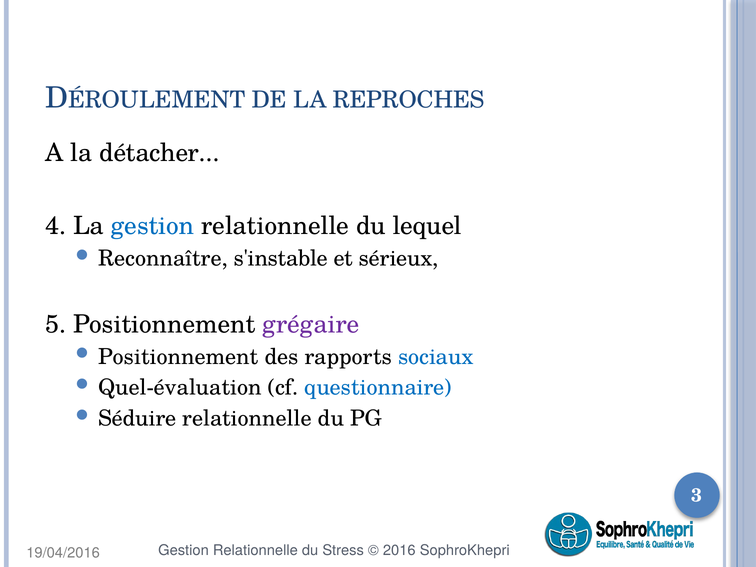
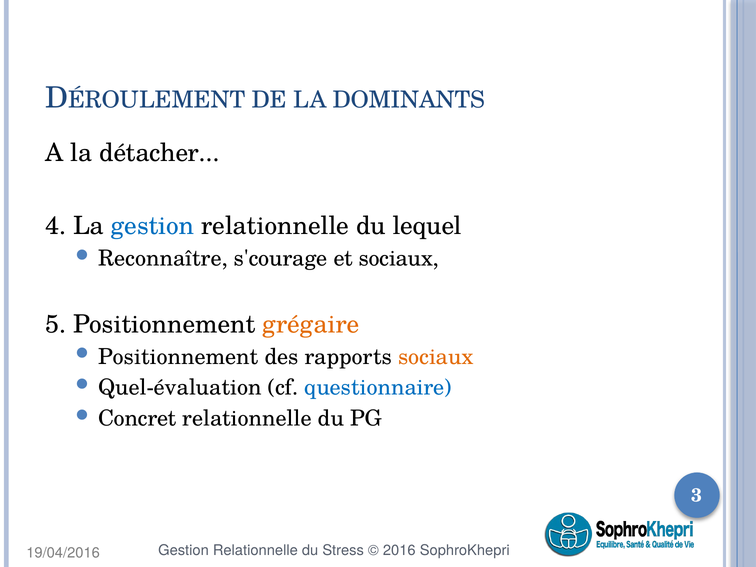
REPROCHES: REPROCHES -> DOMINANTS
s'instable: s'instable -> s'courage
et sérieux: sérieux -> sociaux
grégaire colour: purple -> orange
sociaux at (436, 357) colour: blue -> orange
Séduire: Séduire -> Concret
